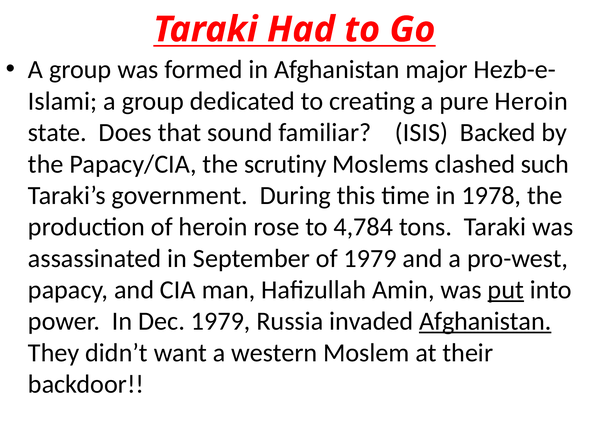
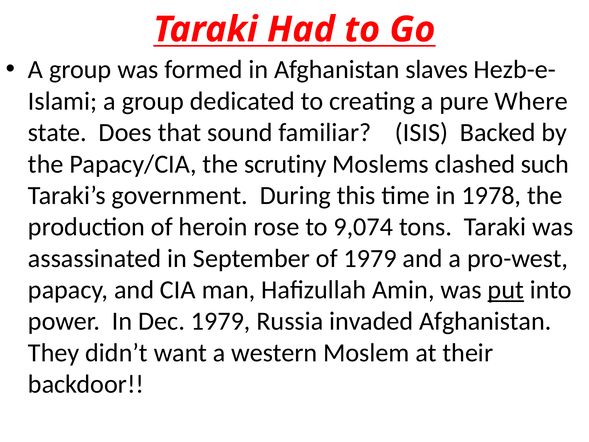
major: major -> slaves
pure Heroin: Heroin -> Where
4,784: 4,784 -> 9,074
Afghanistan at (485, 321) underline: present -> none
